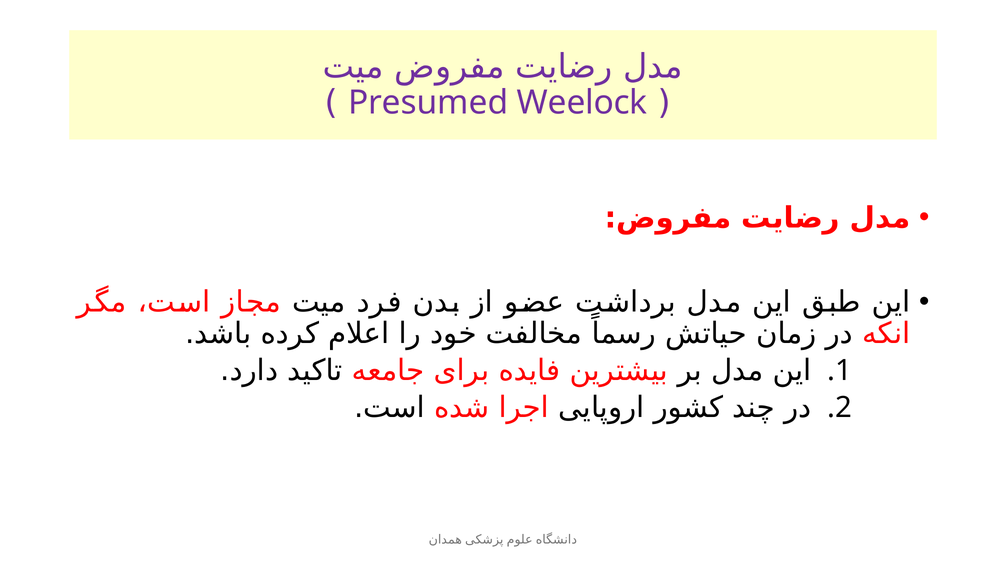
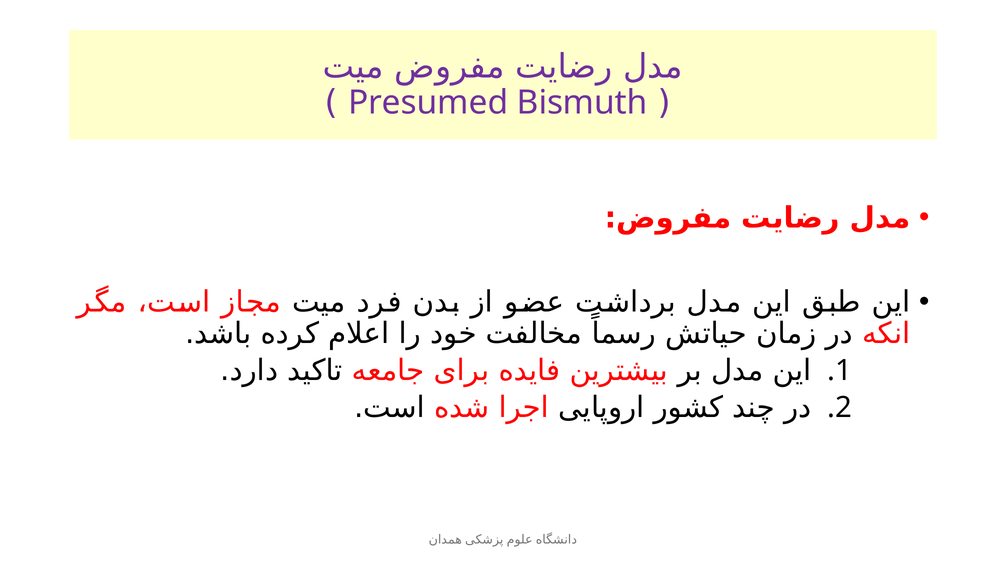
Weelock: Weelock -> Bismuth
